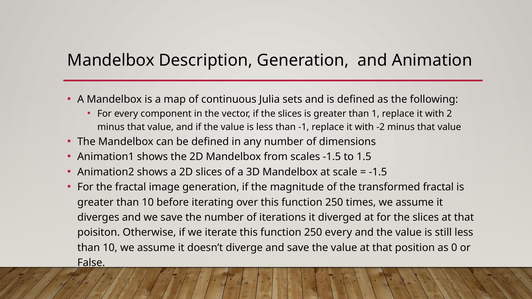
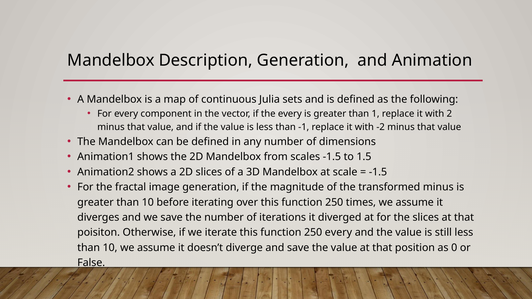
if the slices: slices -> every
transformed fractal: fractal -> minus
